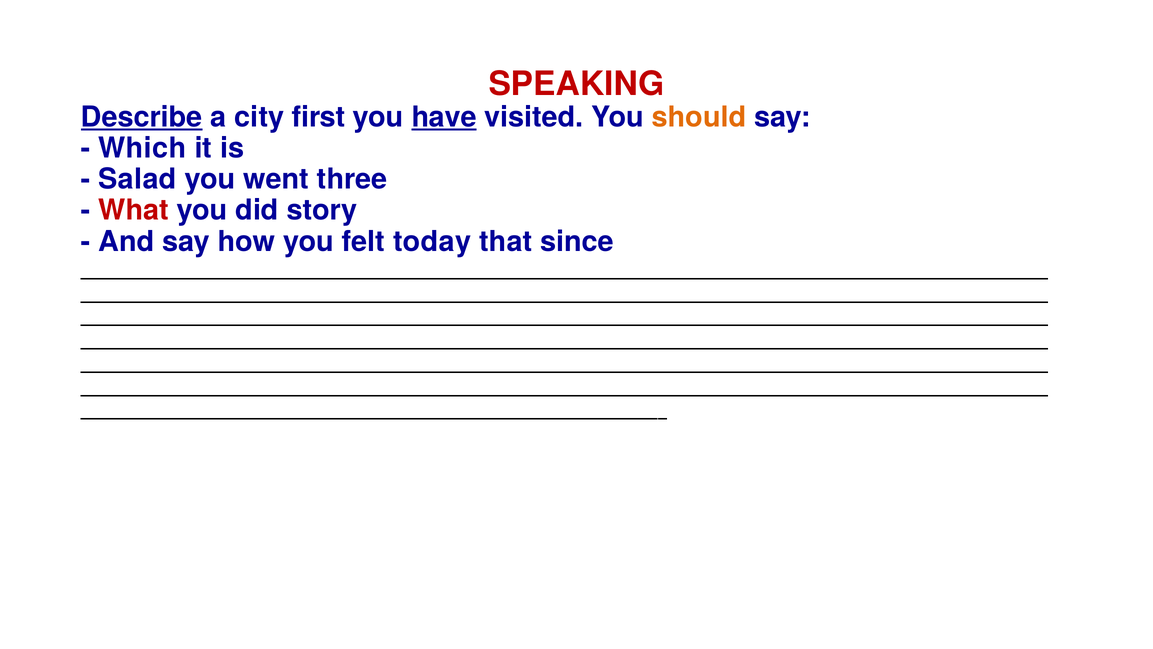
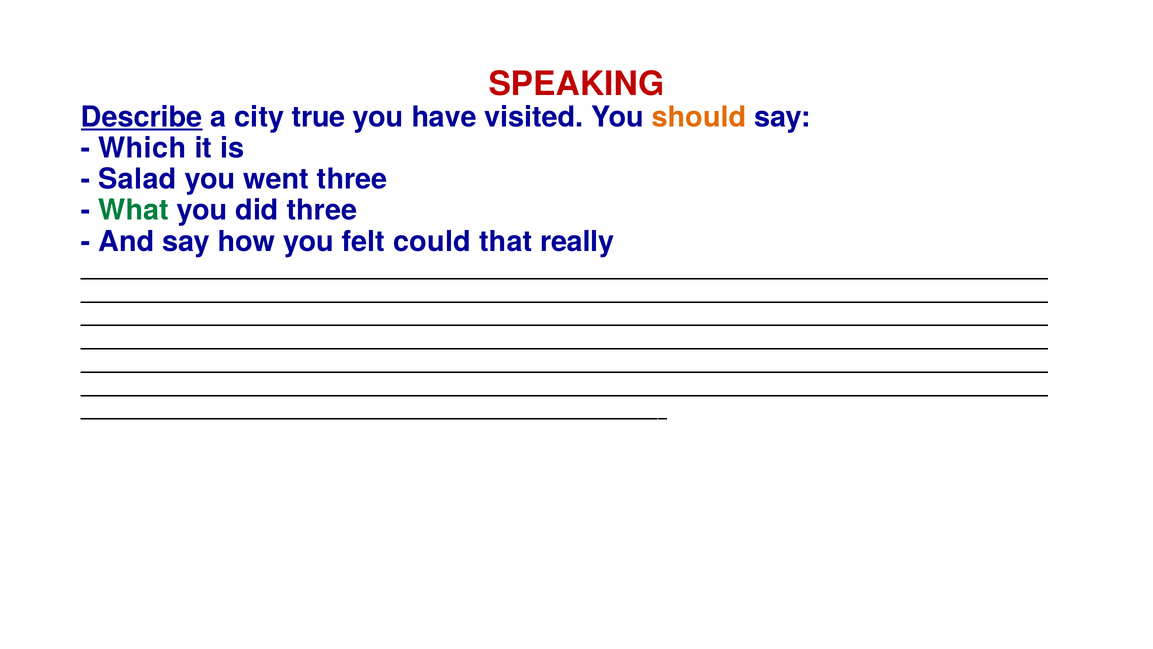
first: first -> true
have underline: present -> none
What colour: red -> green
did story: story -> three
today: today -> could
since: since -> really
